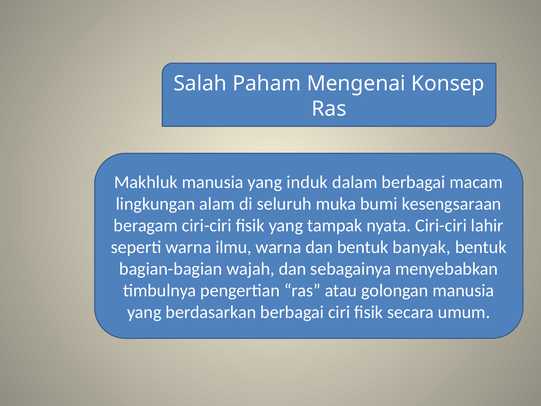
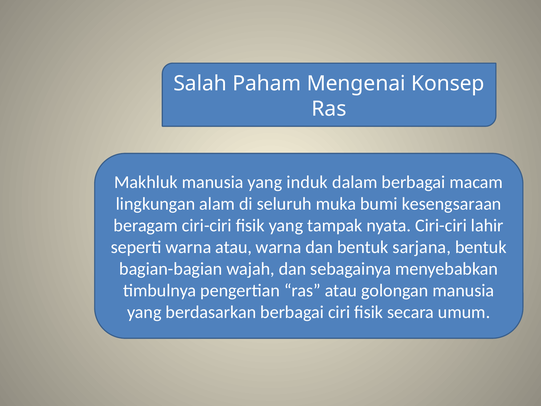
warna ilmu: ilmu -> atau
banyak: banyak -> sarjana
